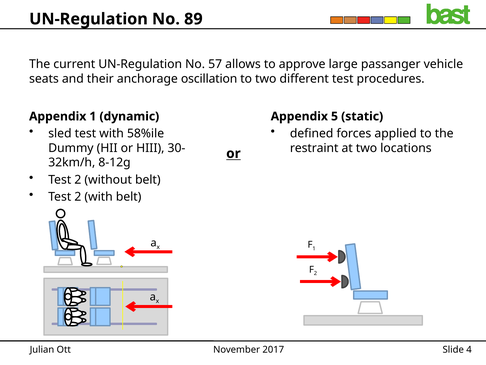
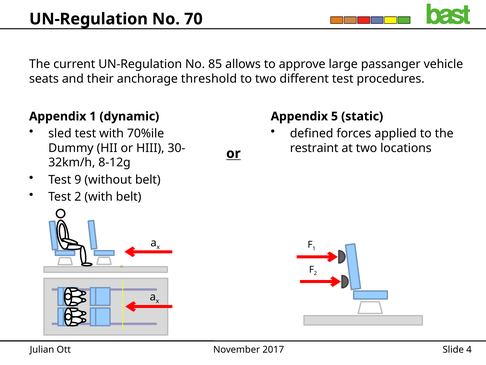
89: 89 -> 70
57: 57 -> 85
oscillation: oscillation -> threshold
58%ile: 58%ile -> 70%ile
2 at (78, 179): 2 -> 9
